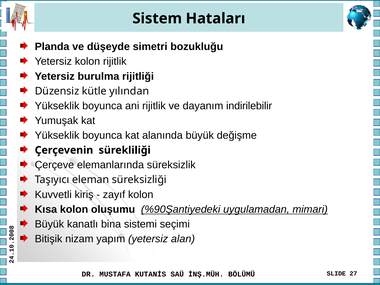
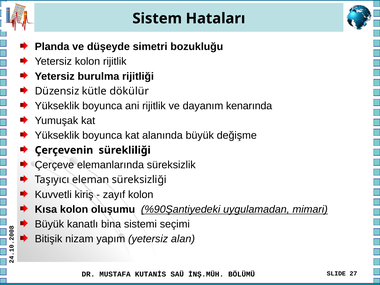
yılından: yılından -> dökülür
indirilebilir: indirilebilir -> kenarında
